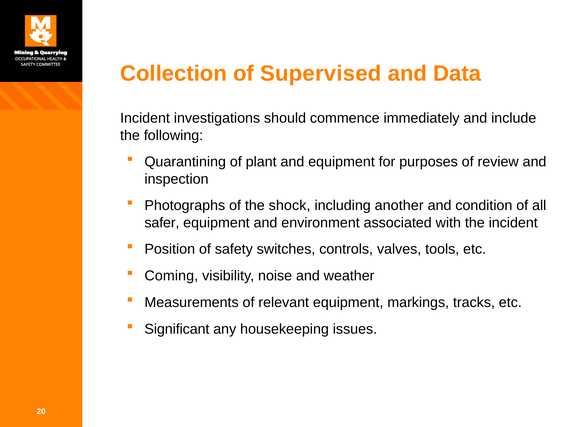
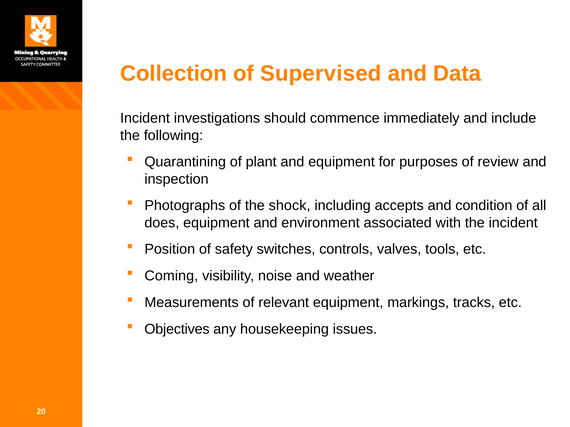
another: another -> accepts
safer: safer -> does
Significant: Significant -> Objectives
